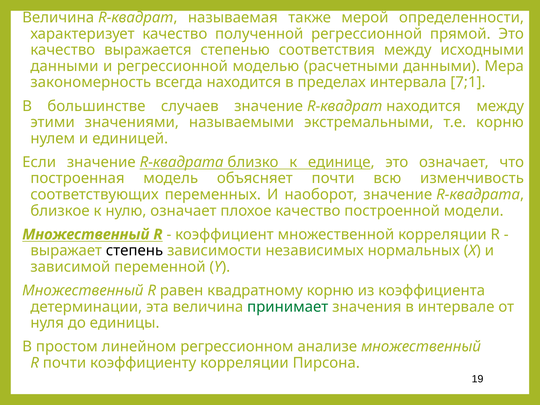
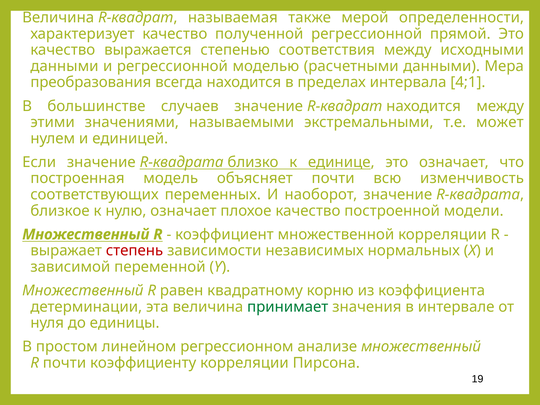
закономерность: закономерность -> преобразования
7;1: 7;1 -> 4;1
т.е корню: корню -> может
степень colour: black -> red
